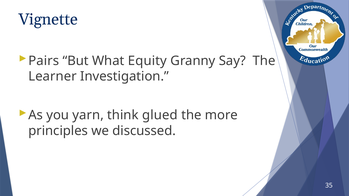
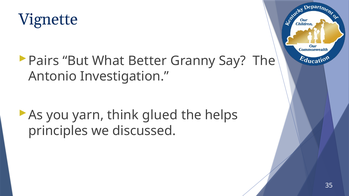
Equity: Equity -> Better
Learner: Learner -> Antonio
more: more -> helps
